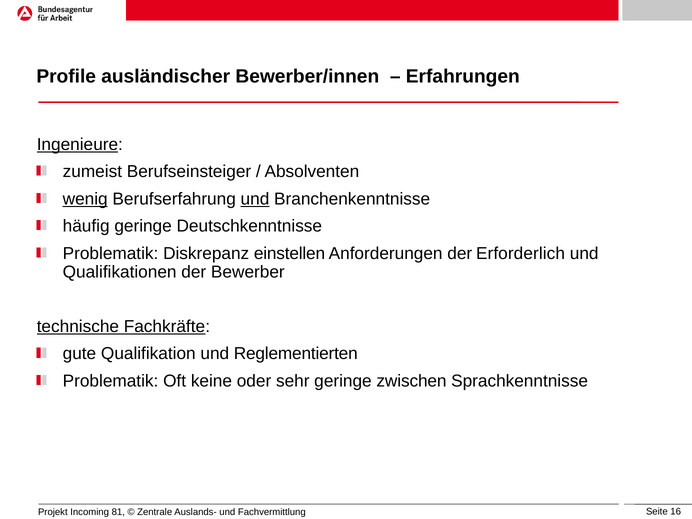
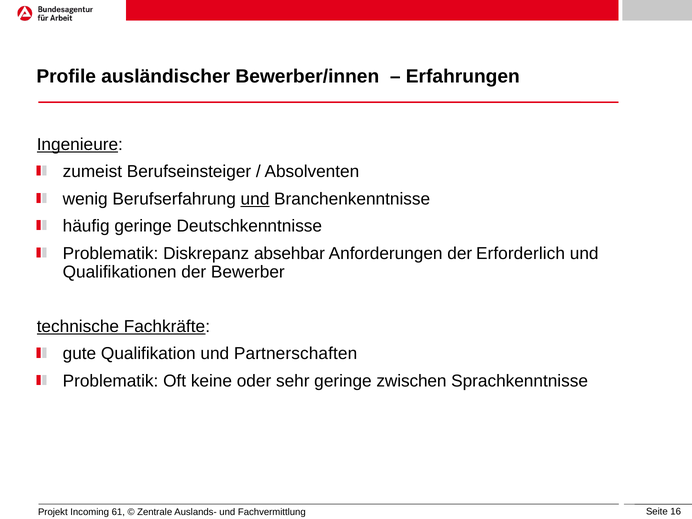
wenig underline: present -> none
einstellen: einstellen -> absehbar
Reglementierten: Reglementierten -> Partnerschaften
81: 81 -> 61
